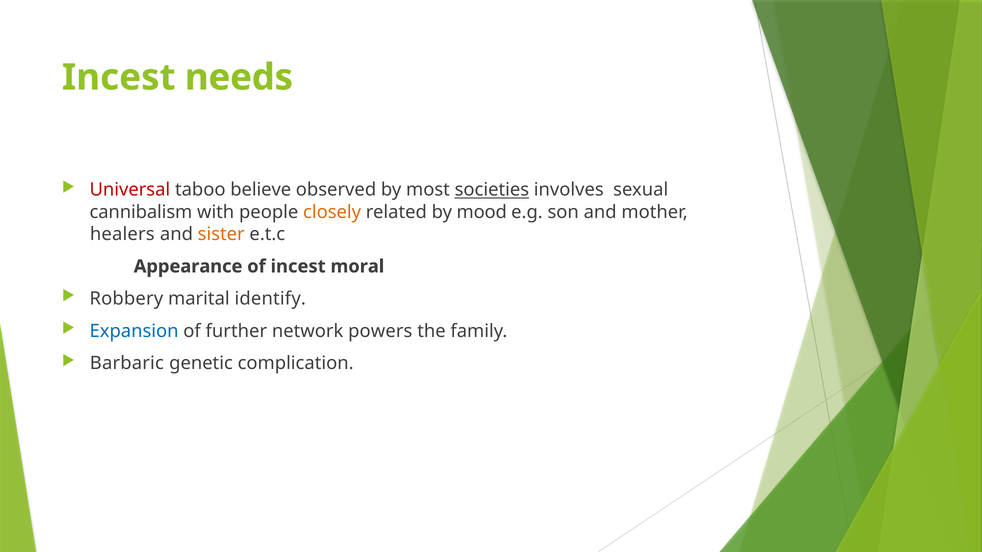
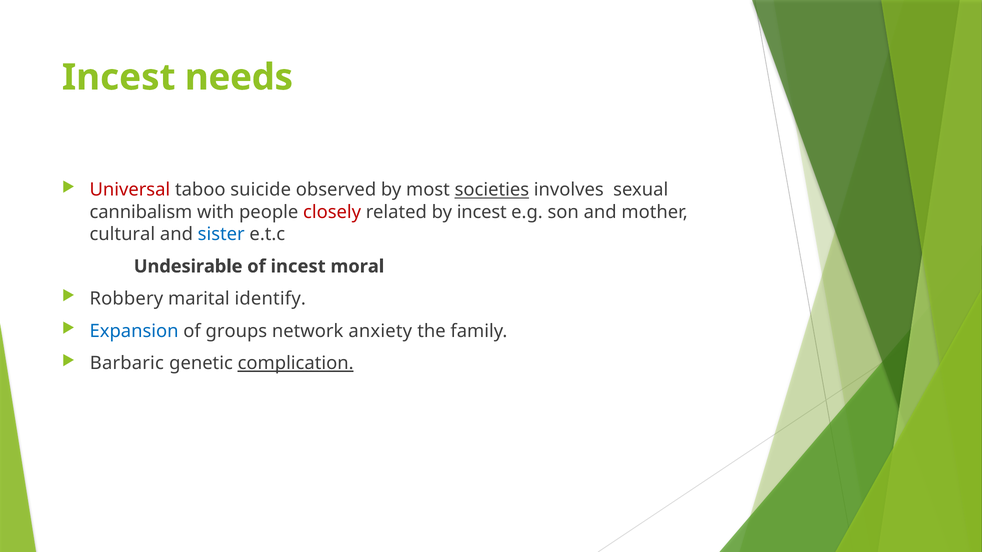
believe: believe -> suicide
closely colour: orange -> red
by mood: mood -> incest
healers: healers -> cultural
sister colour: orange -> blue
Appearance: Appearance -> Undesirable
further: further -> groups
powers: powers -> anxiety
complication underline: none -> present
